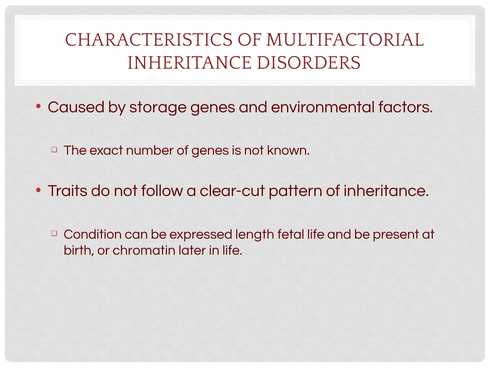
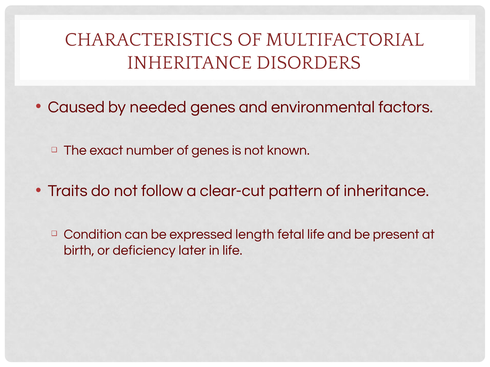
storage: storage -> needed
chromatin: chromatin -> deficiency
